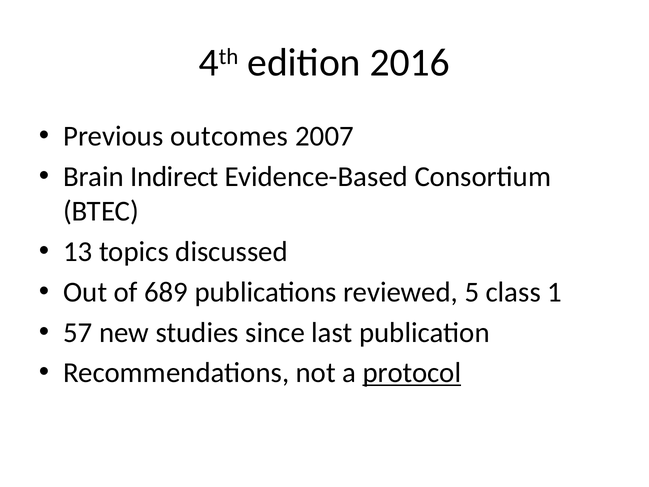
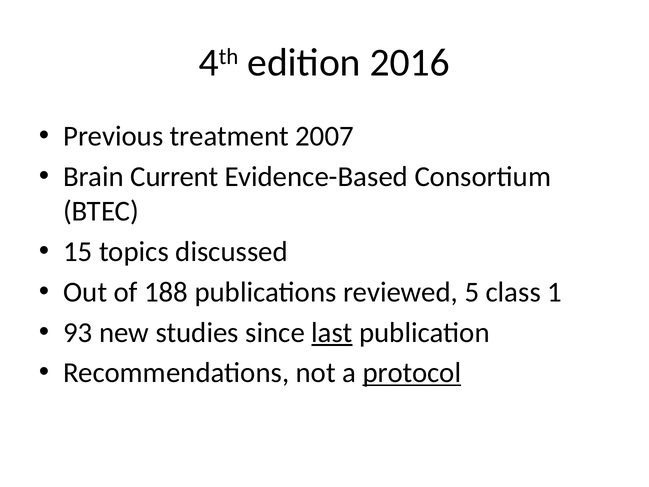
outcomes: outcomes -> treatment
Indirect: Indirect -> Current
13: 13 -> 15
689: 689 -> 188
57: 57 -> 93
last underline: none -> present
